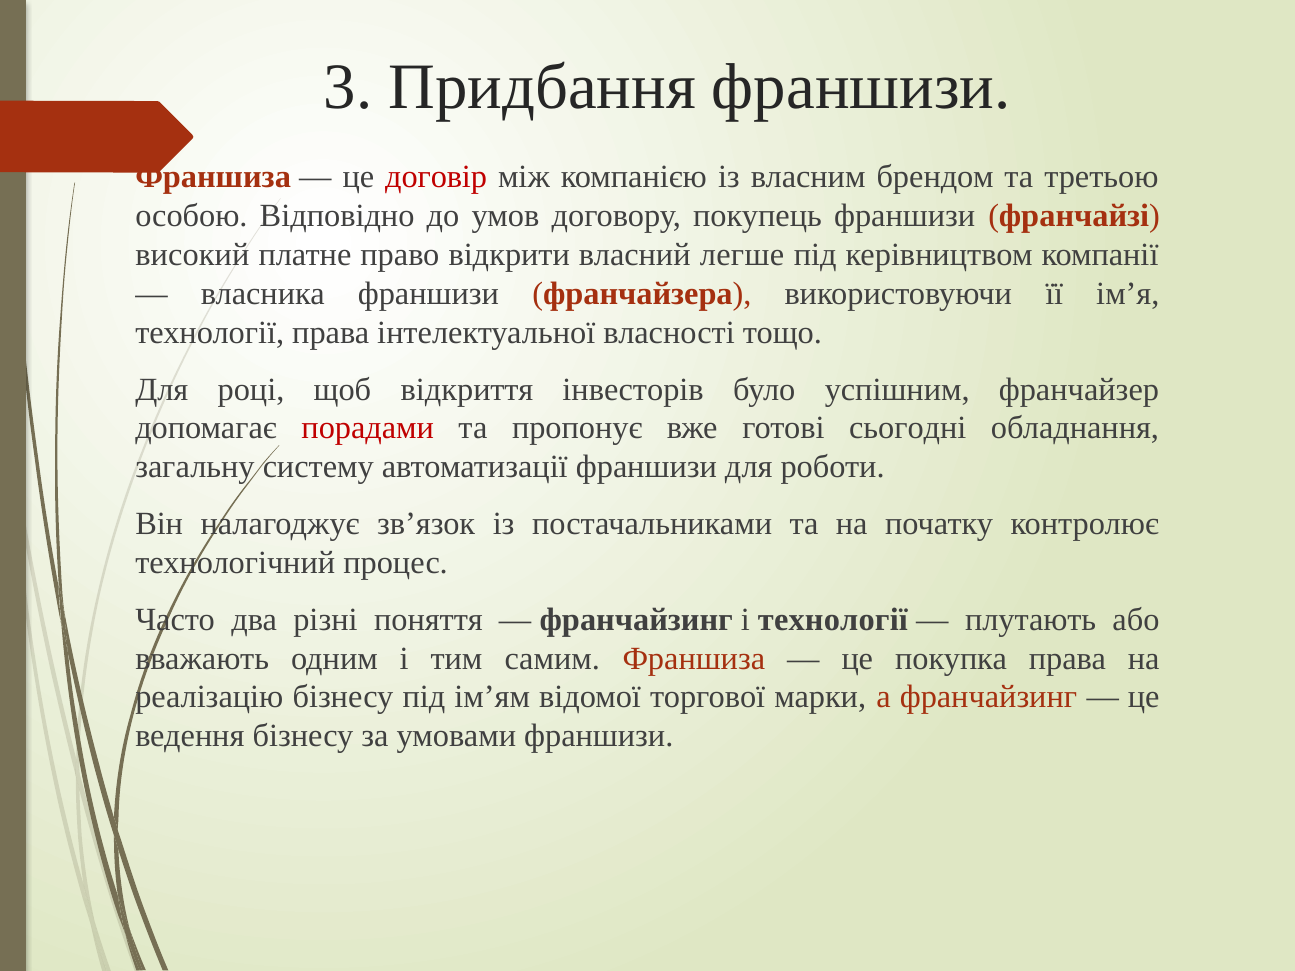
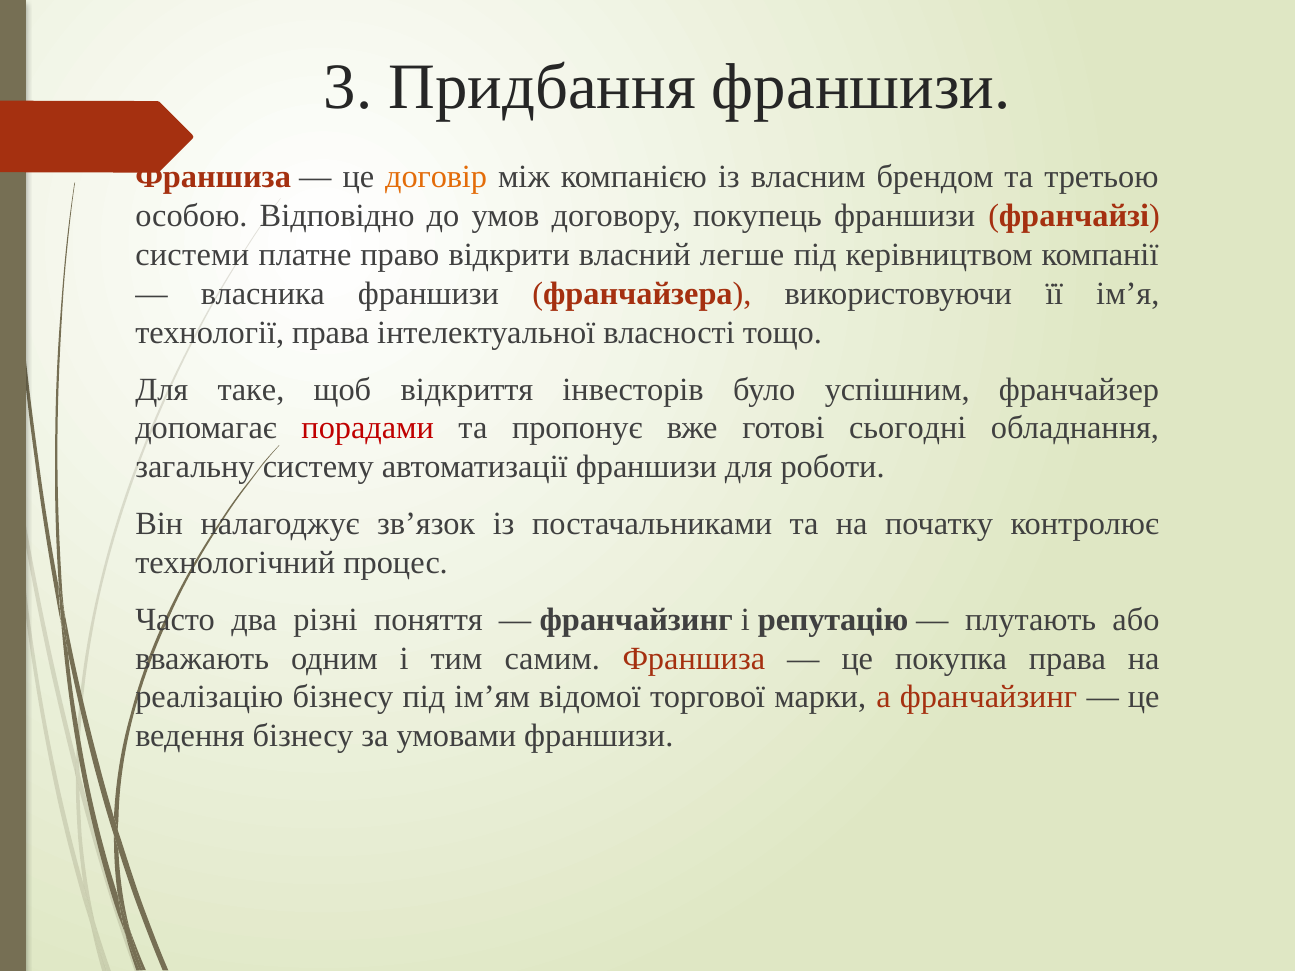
договір colour: red -> orange
високий: високий -> системи
році: році -> таке
і технології: технології -> репутацію
